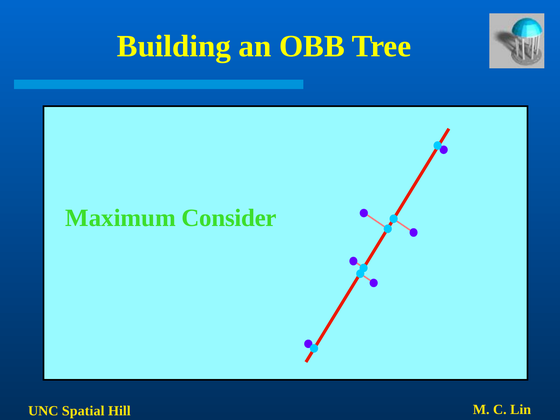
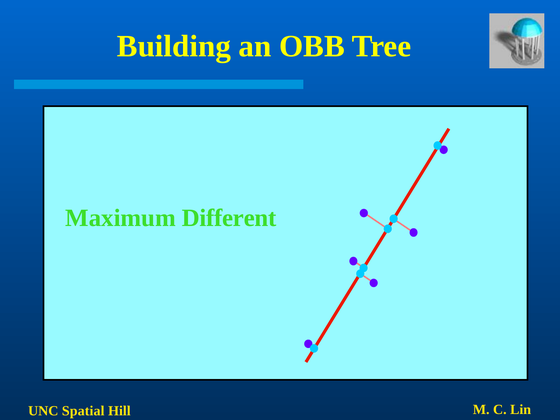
Consider: Consider -> Different
